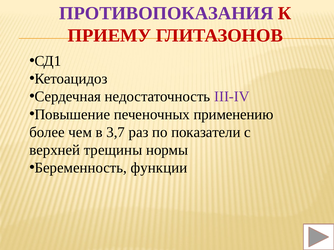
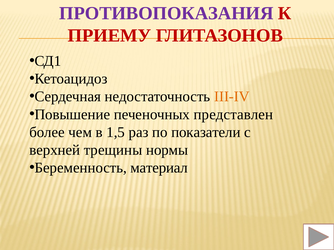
III-IV colour: purple -> orange
применению: применению -> представлен
3,7: 3,7 -> 1,5
функции: функции -> материал
